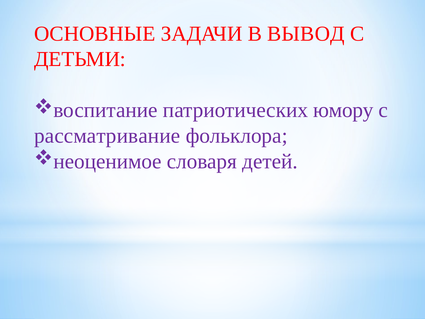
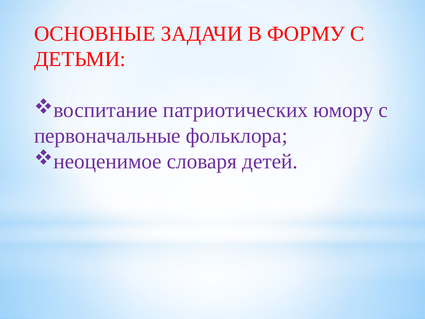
ВЫВОД: ВЫВОД -> ФОРМУ
рассматривание: рассматривание -> первоначальные
